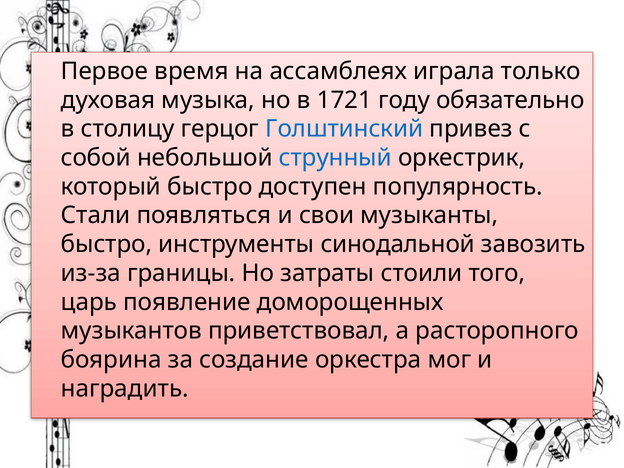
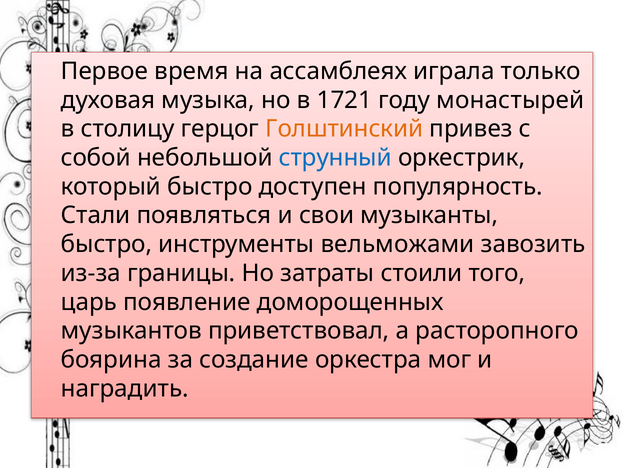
обязательно: обязательно -> монастырей
Голштинский colour: blue -> orange
синодальной: синодальной -> вельможами
